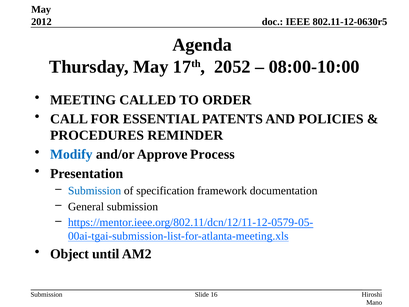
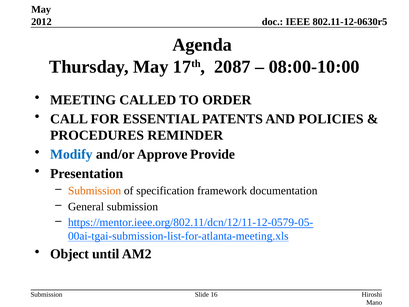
2052: 2052 -> 2087
Process: Process -> Provide
Submission at (95, 191) colour: blue -> orange
